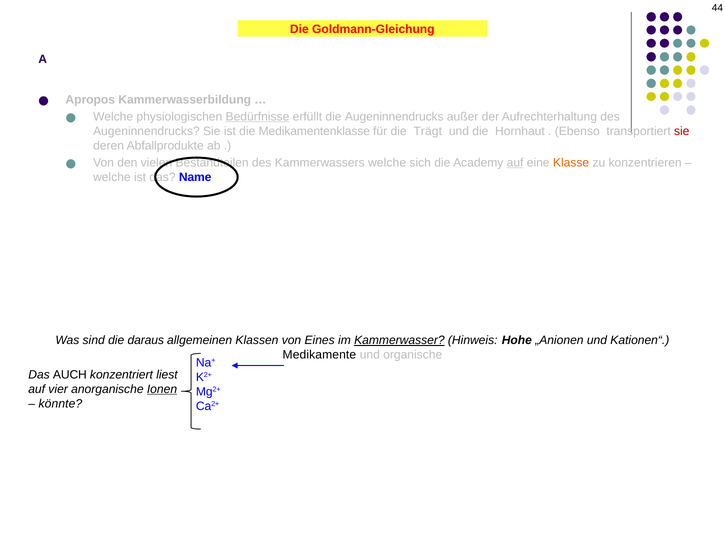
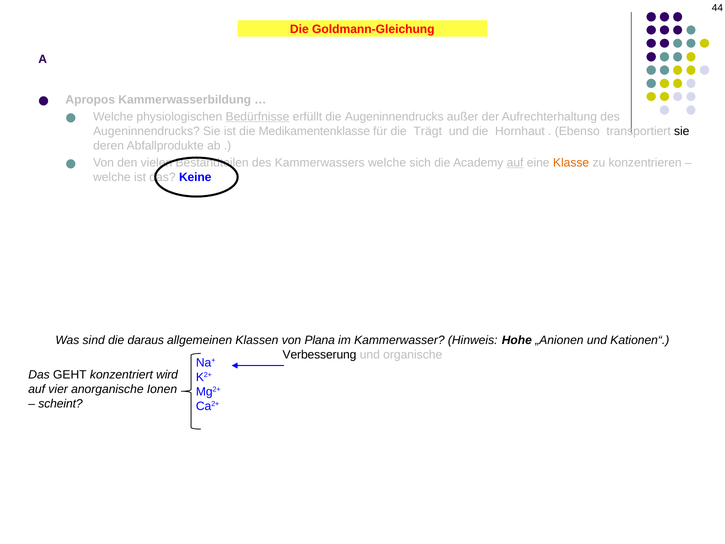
sie at (682, 131) colour: red -> black
Name: Name -> Keine
Eines: Eines -> Plana
Kammerwasser underline: present -> none
Medikamente: Medikamente -> Verbesserung
AUCH: AUCH -> GEHT
liest: liest -> wird
Ionen underline: present -> none
könnte: könnte -> scheint
